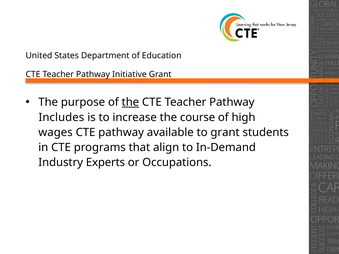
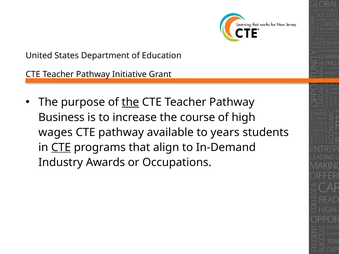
Includes: Includes -> Business
to grant: grant -> years
CTE at (61, 148) underline: none -> present
Experts: Experts -> Awards
